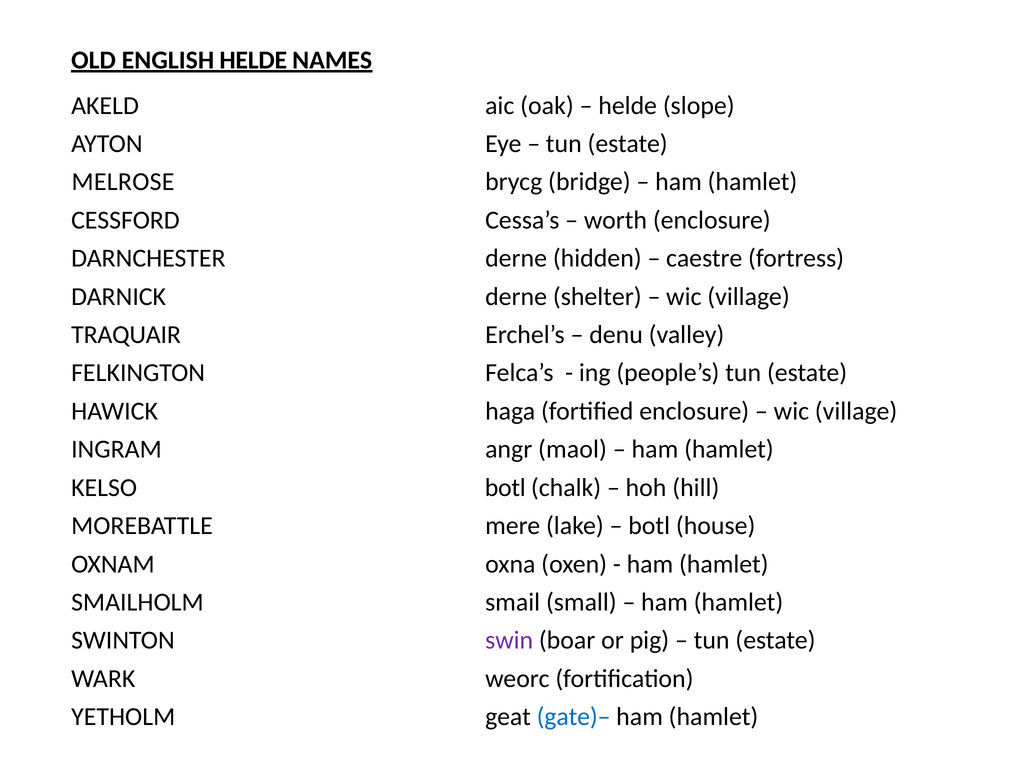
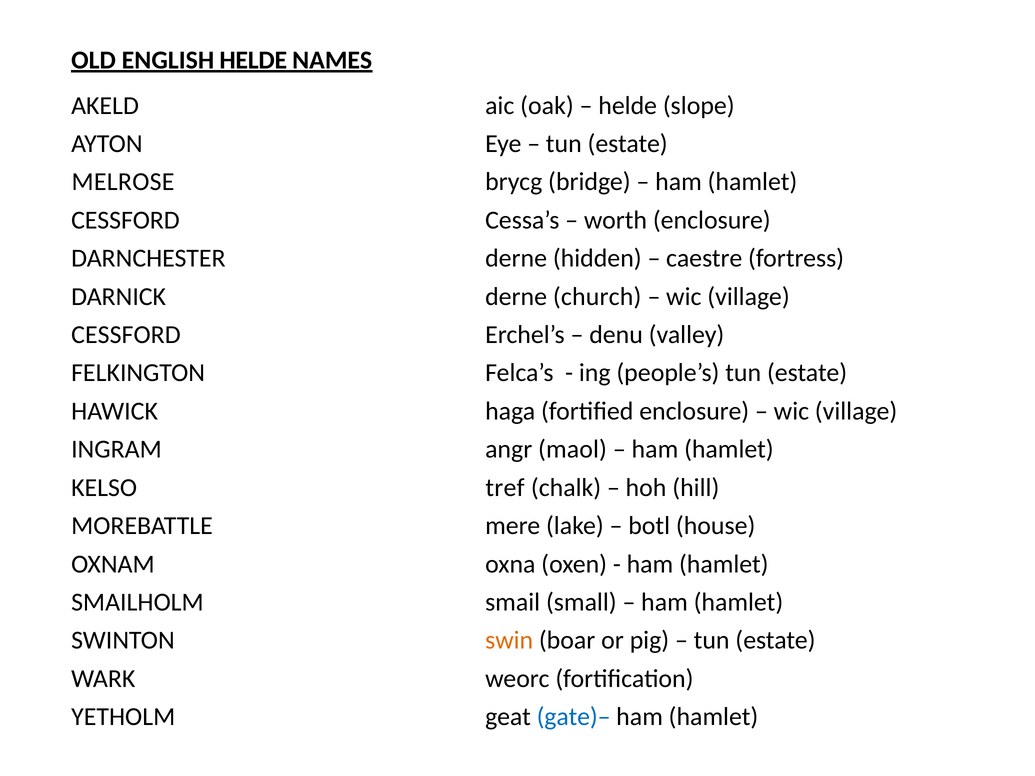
shelter: shelter -> church
TRAQUAIR at (126, 335): TRAQUAIR -> CESSFORD
KELSO botl: botl -> tref
swin colour: purple -> orange
